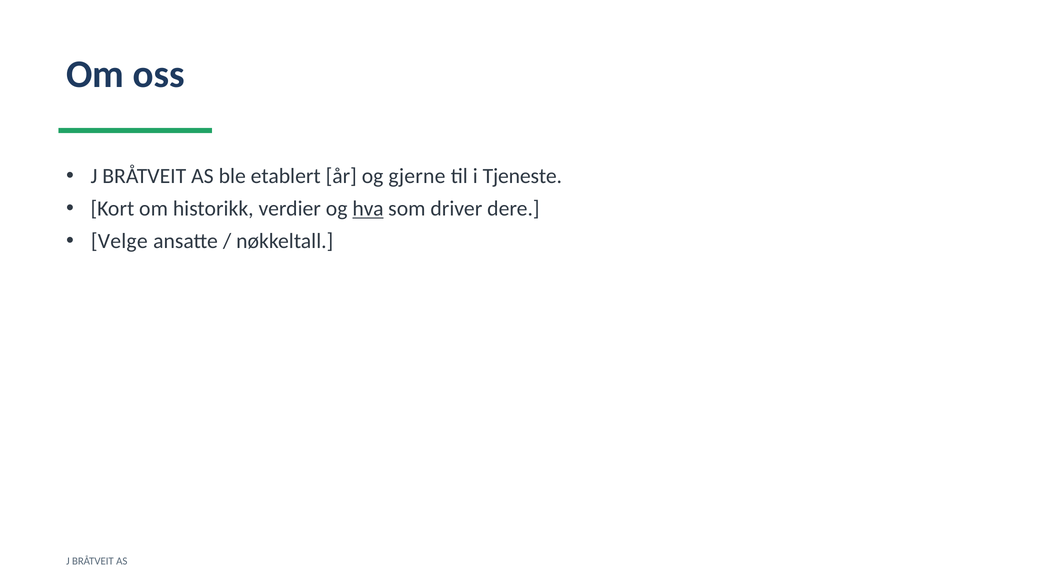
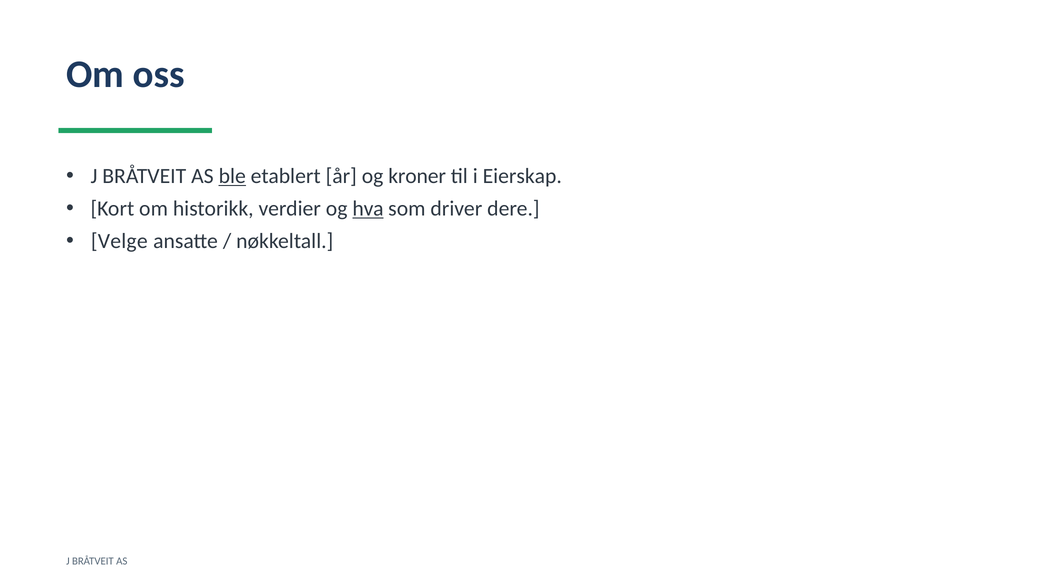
ble underline: none -> present
gjerne: gjerne -> kroner
Tjeneste: Tjeneste -> Eierskap
